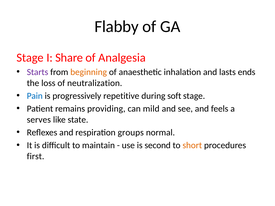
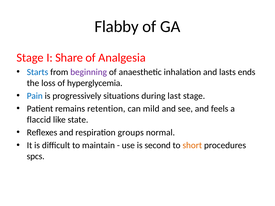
Starts colour: purple -> blue
beginning colour: orange -> purple
neutralization: neutralization -> hyperglycemia
repetitive: repetitive -> situations
soft: soft -> last
providing: providing -> retention
serves: serves -> flaccid
first: first -> spcs
